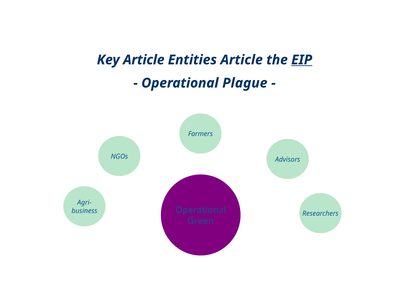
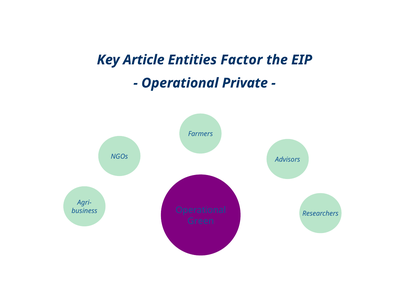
Entities Article: Article -> Factor
EIP underline: present -> none
Plague: Plague -> Private
